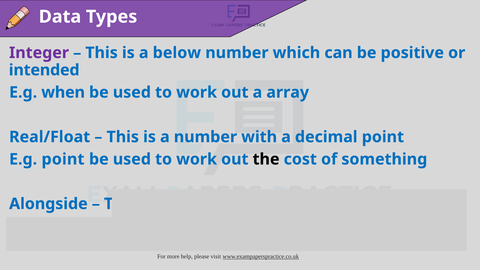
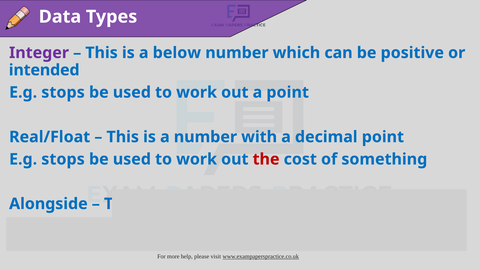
when at (63, 92): when -> stops
a array: array -> point
point at (63, 159): point -> stops
the colour: black -> red
